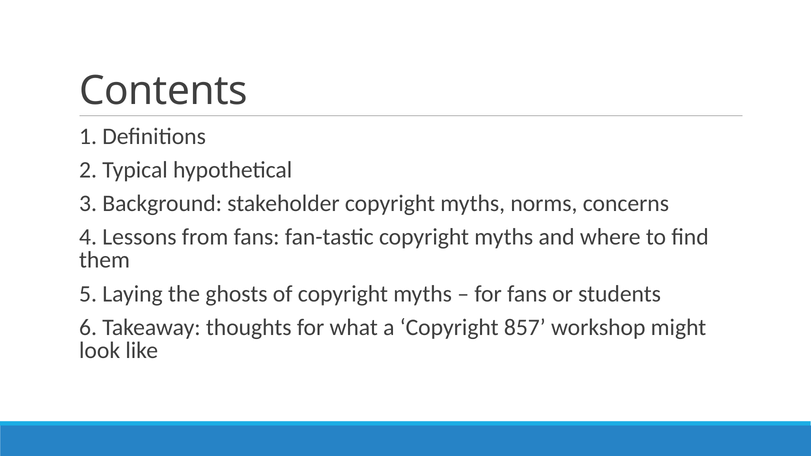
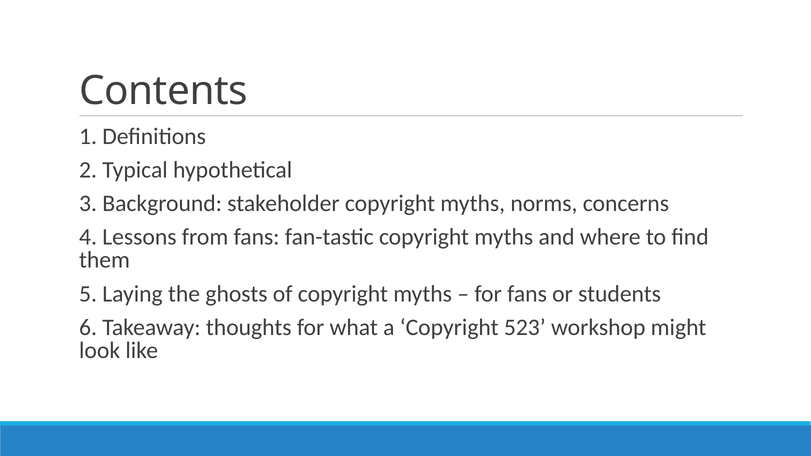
857: 857 -> 523
